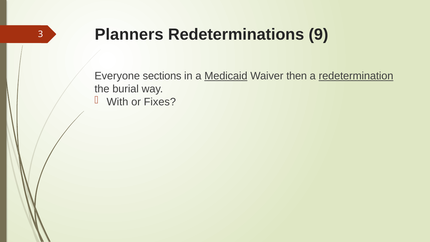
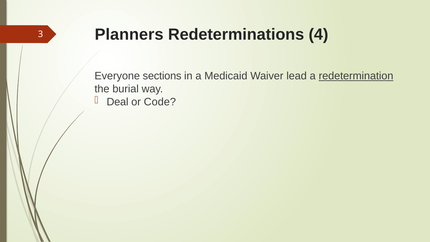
9: 9 -> 4
Medicaid underline: present -> none
then: then -> lead
With: With -> Deal
Fixes: Fixes -> Code
